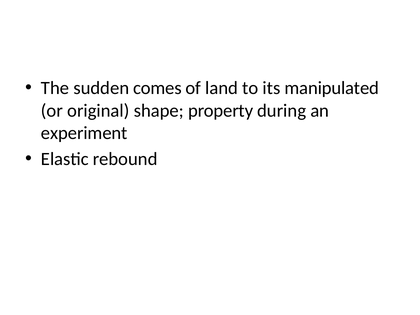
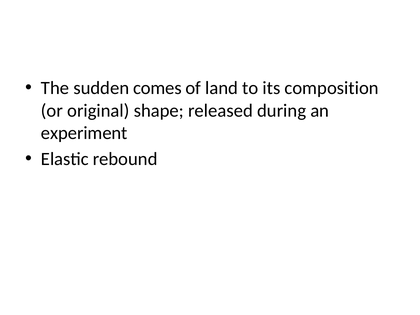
manipulated: manipulated -> composition
property: property -> released
